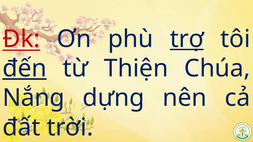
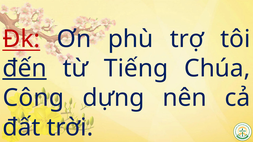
trợ underline: present -> none
Thiện: Thiện -> Tiếng
Nắng: Nắng -> Công
